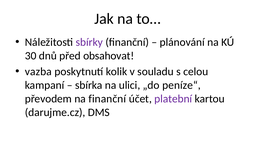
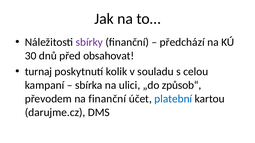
plánování: plánování -> předchází
vazba: vazba -> turnaj
peníze“: peníze“ -> způsob“
platební colour: purple -> blue
